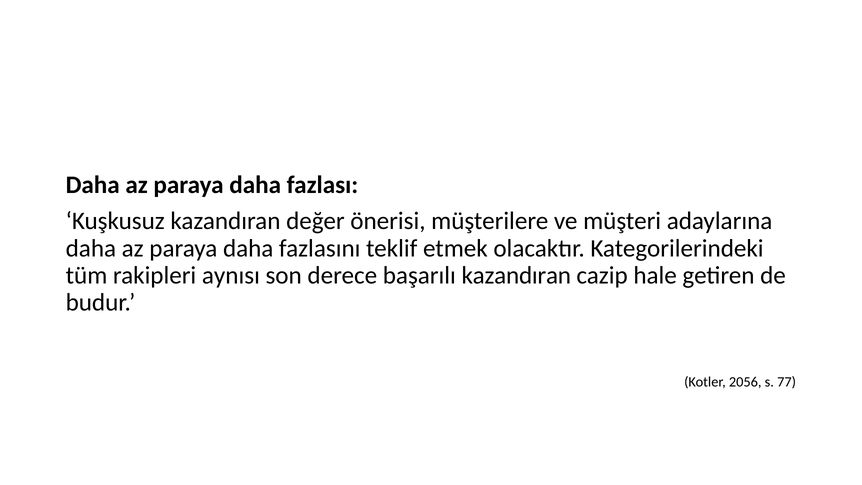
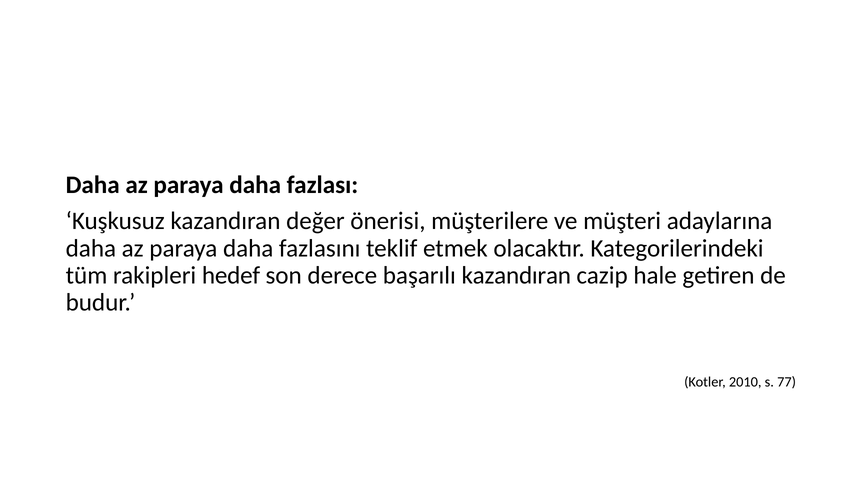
aynısı: aynısı -> hedef
2056: 2056 -> 2010
